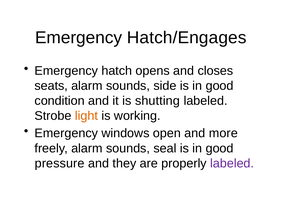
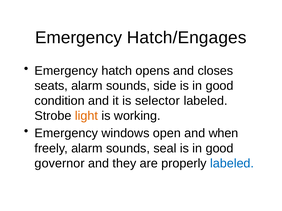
shutting: shutting -> selector
more: more -> when
pressure: pressure -> governor
labeled at (232, 164) colour: purple -> blue
